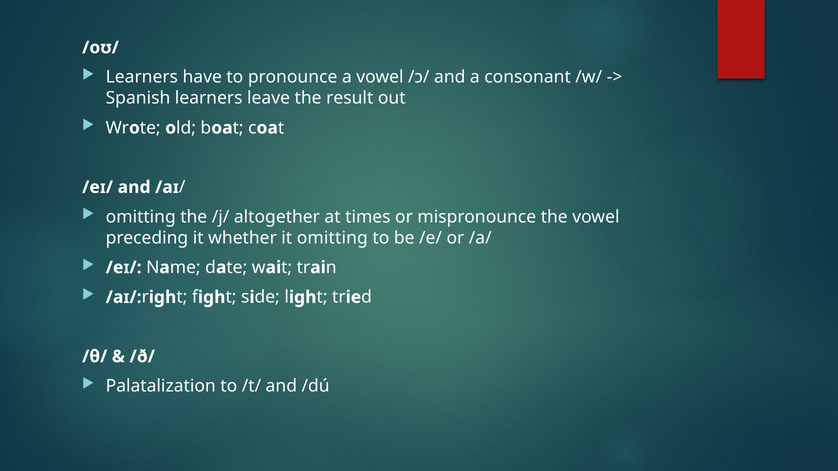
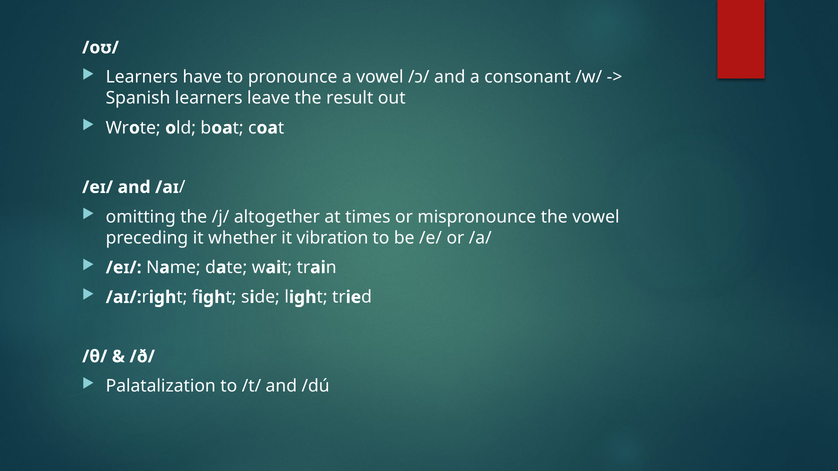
it omitting: omitting -> vibration
